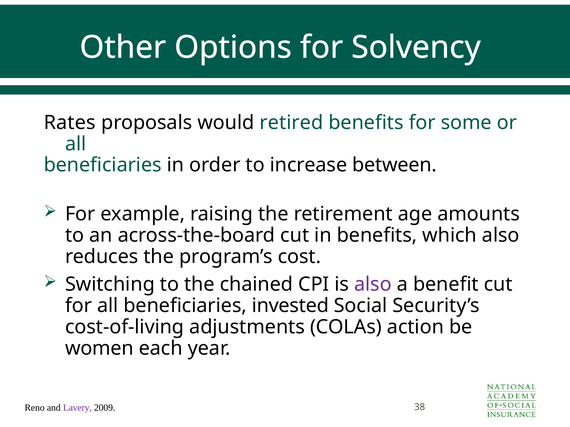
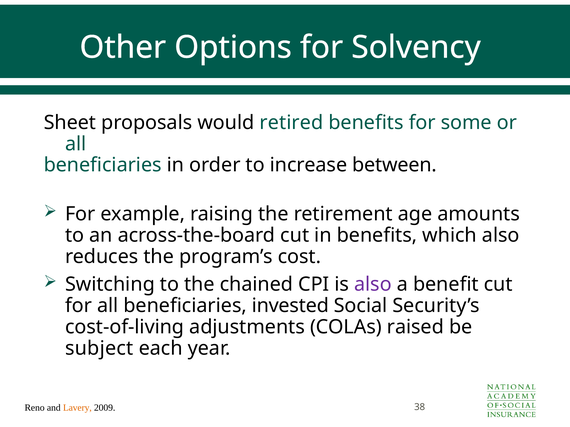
Rates: Rates -> Sheet
action: action -> raised
women: women -> subject
Lavery colour: purple -> orange
